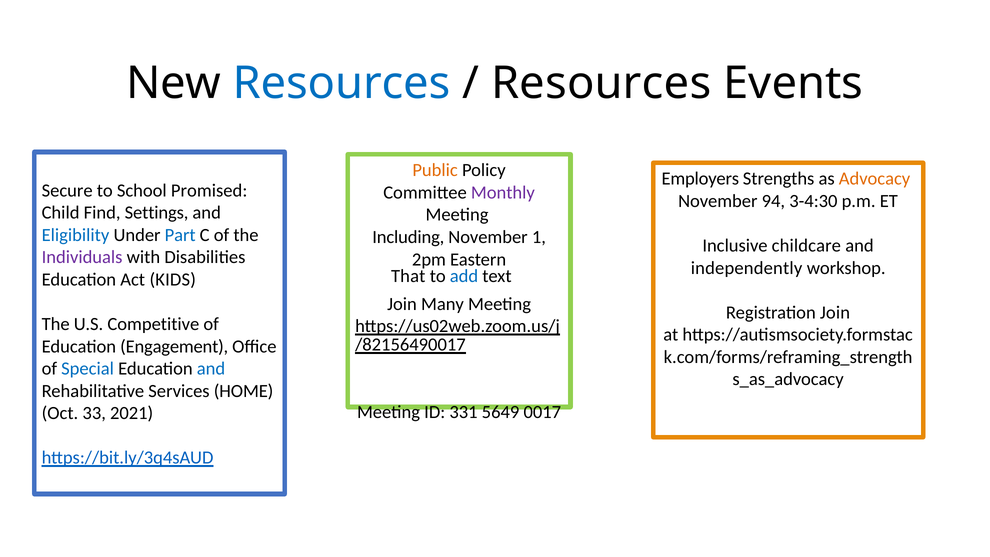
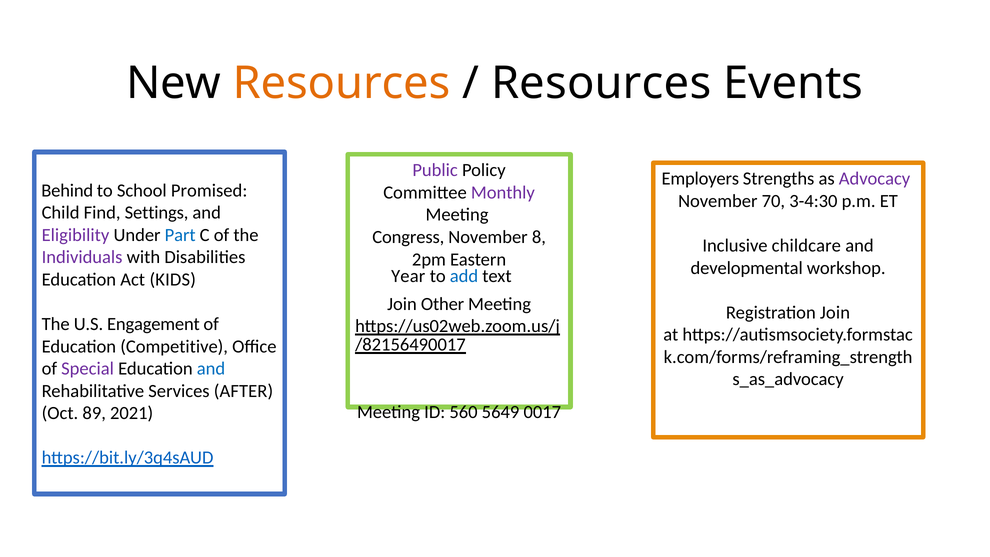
Resources at (342, 83) colour: blue -> orange
Public colour: orange -> purple
Advocacy colour: orange -> purple
Secure: Secure -> Behind
94: 94 -> 70
Eligibility colour: blue -> purple
Including: Including -> Congress
1: 1 -> 8
independently: independently -> developmental
That: That -> Year
Many: Many -> Other
Competitive: Competitive -> Engagement
Engagement: Engagement -> Competitive
Special colour: blue -> purple
HOME: HOME -> AFTER
331: 331 -> 560
33: 33 -> 89
